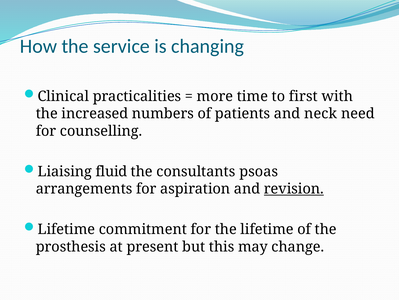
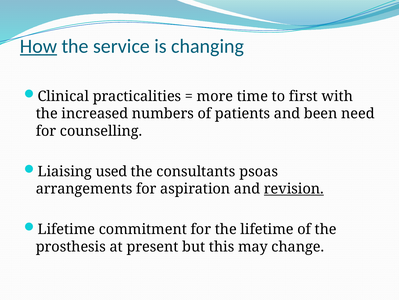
How underline: none -> present
neck: neck -> been
fluid: fluid -> used
